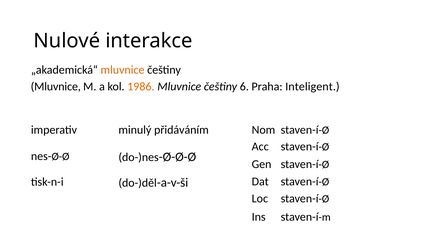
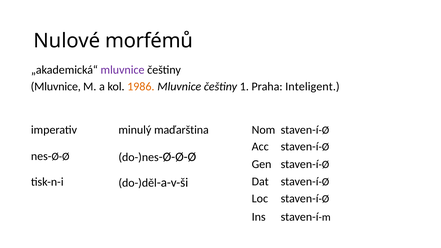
interakce: interakce -> morfémů
mluvnice at (123, 70) colour: orange -> purple
6: 6 -> 1
přidáváním: přidáváním -> maďarština
